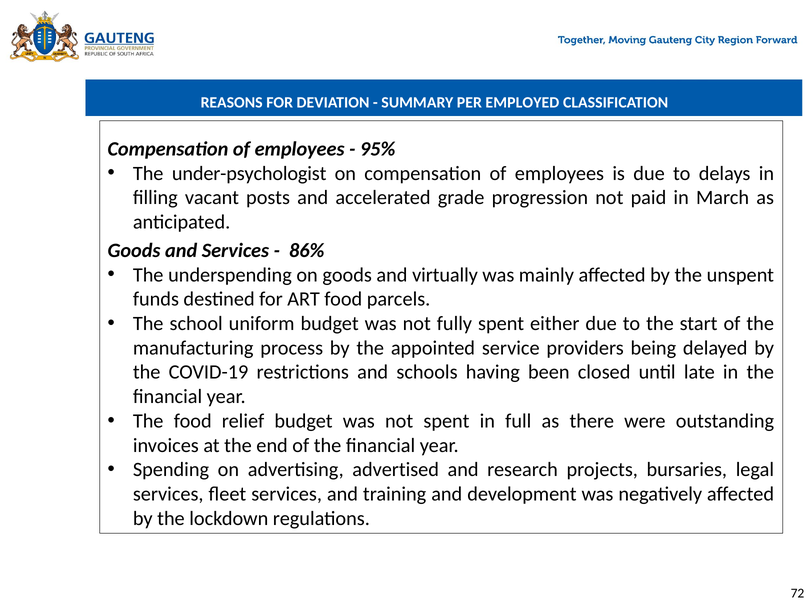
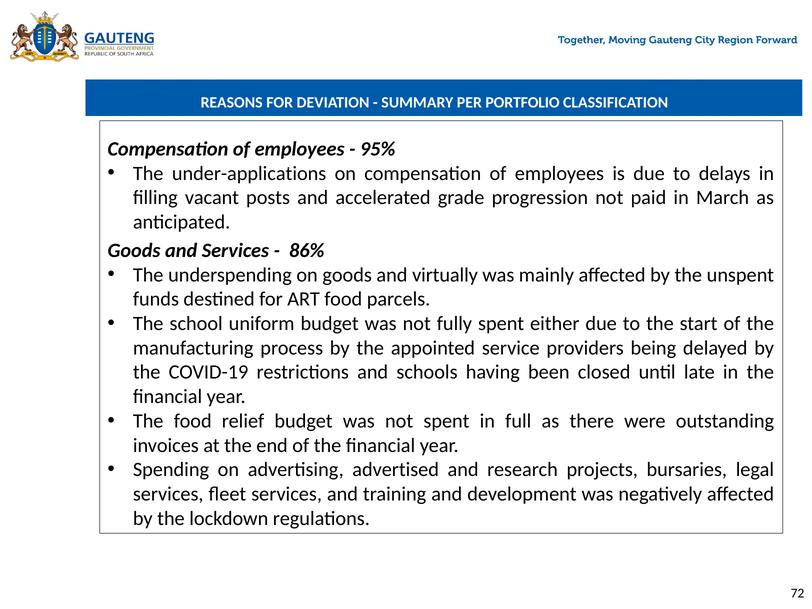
EMPLOYED: EMPLOYED -> PORTFOLIO
under-psychologist: under-psychologist -> under-applications
